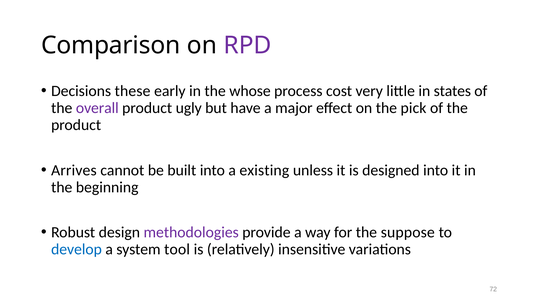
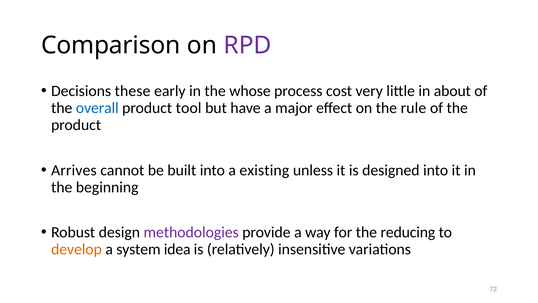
states: states -> about
overall colour: purple -> blue
ugly: ugly -> tool
pick: pick -> rule
suppose: suppose -> reducing
develop colour: blue -> orange
tool: tool -> idea
